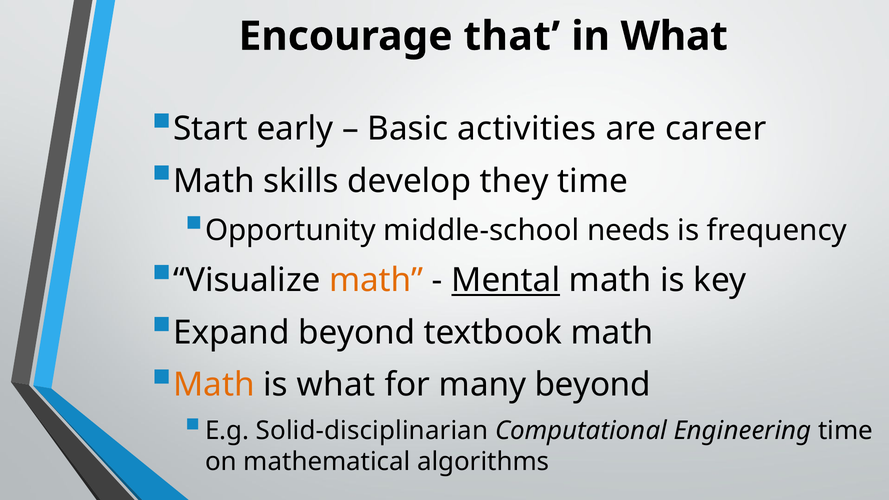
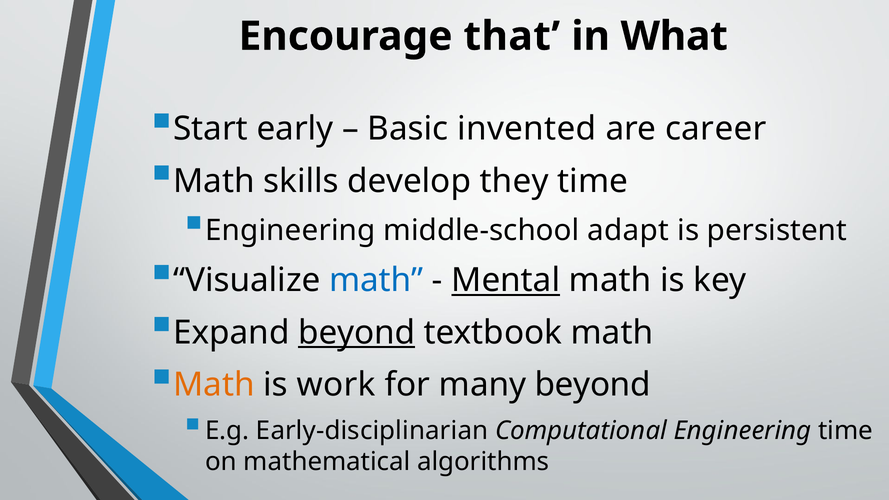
activities: activities -> invented
Opportunity at (290, 230): Opportunity -> Engineering
needs: needs -> adapt
frequency: frequency -> persistent
math at (376, 281) colour: orange -> blue
beyond at (357, 333) underline: none -> present
is what: what -> work
Solid-disciplinarian: Solid-disciplinarian -> Early-disciplinarian
